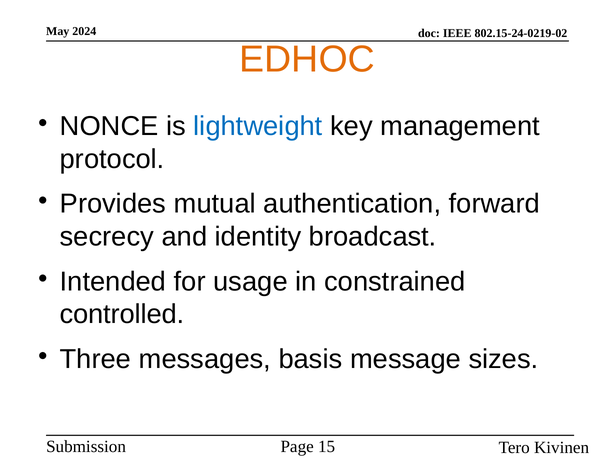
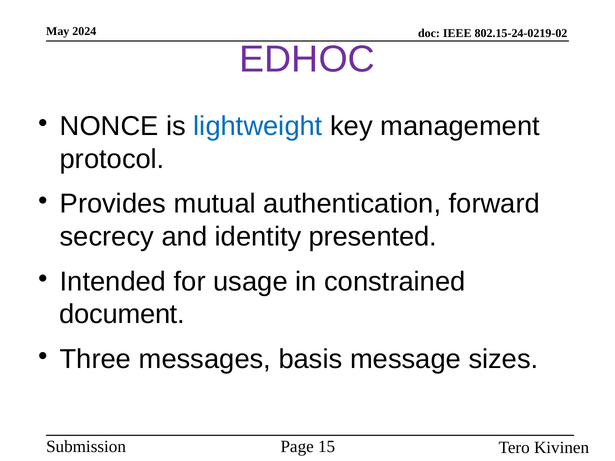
EDHOC colour: orange -> purple
broadcast: broadcast -> presented
controlled: controlled -> document
